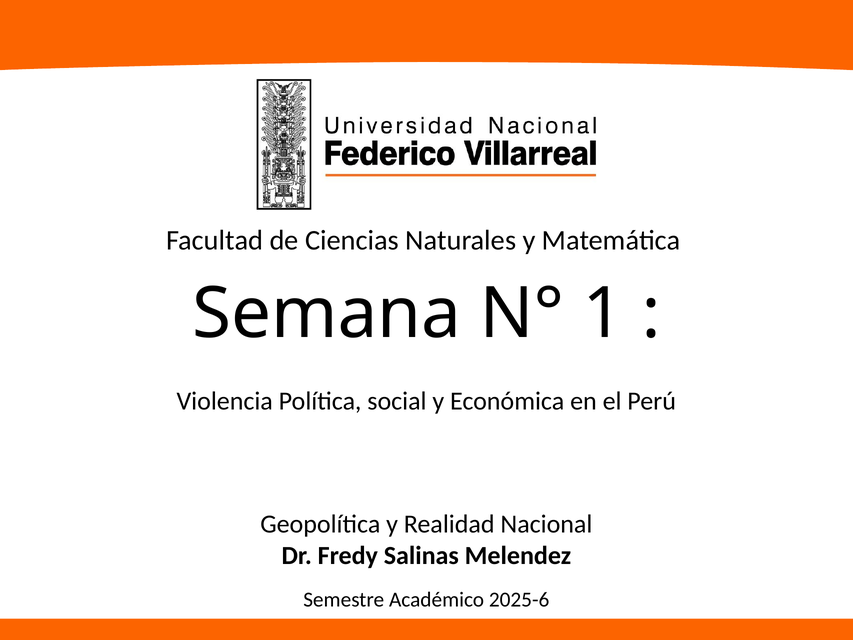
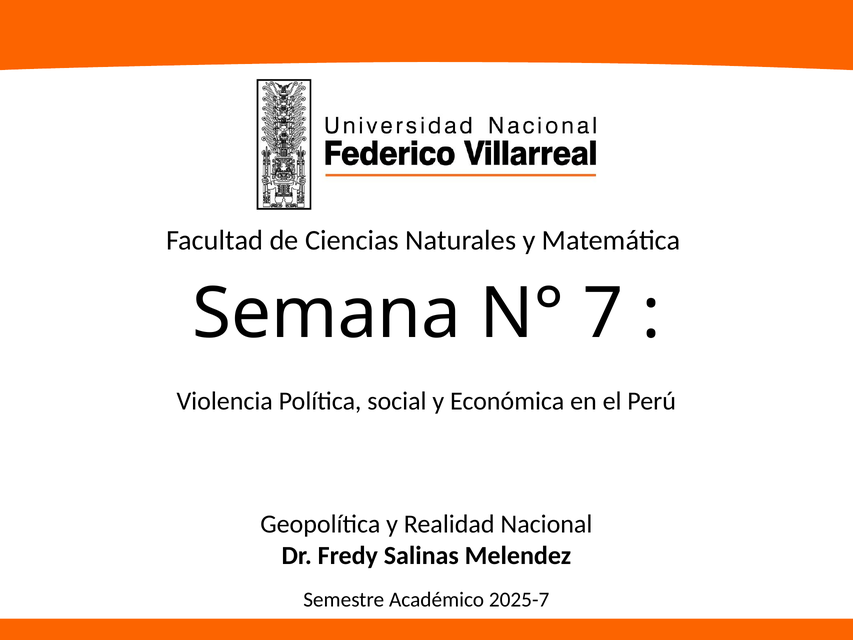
1: 1 -> 7
2025-6: 2025-6 -> 2025-7
